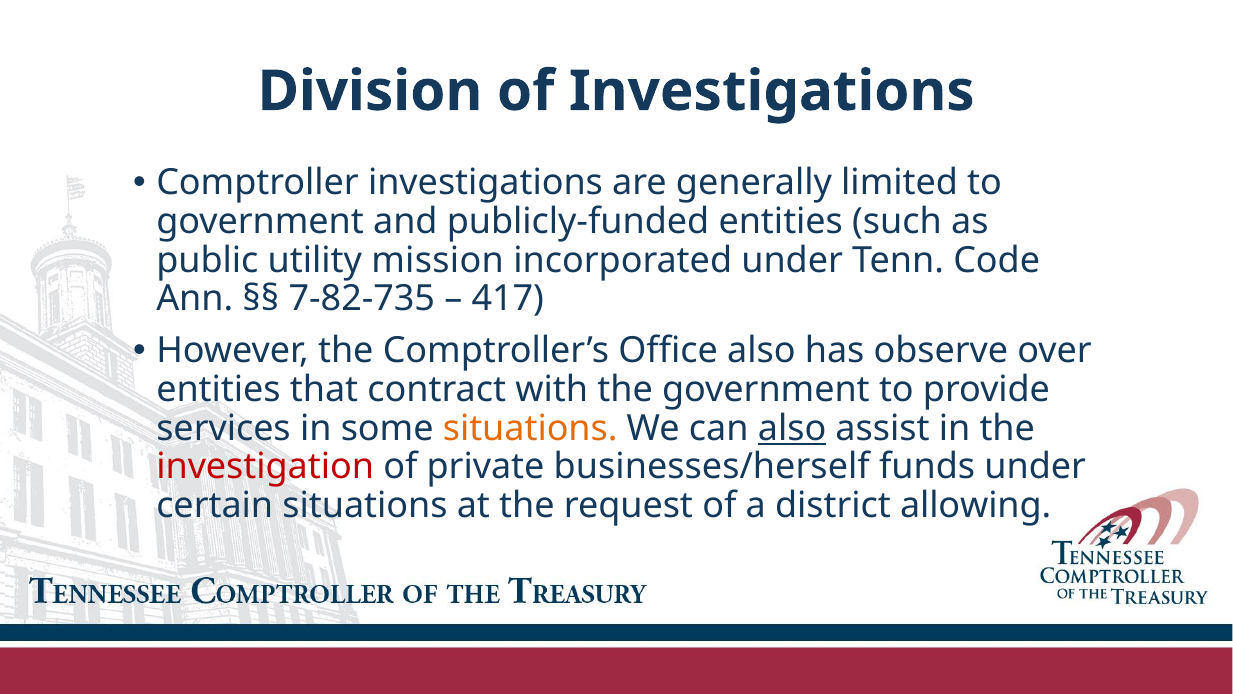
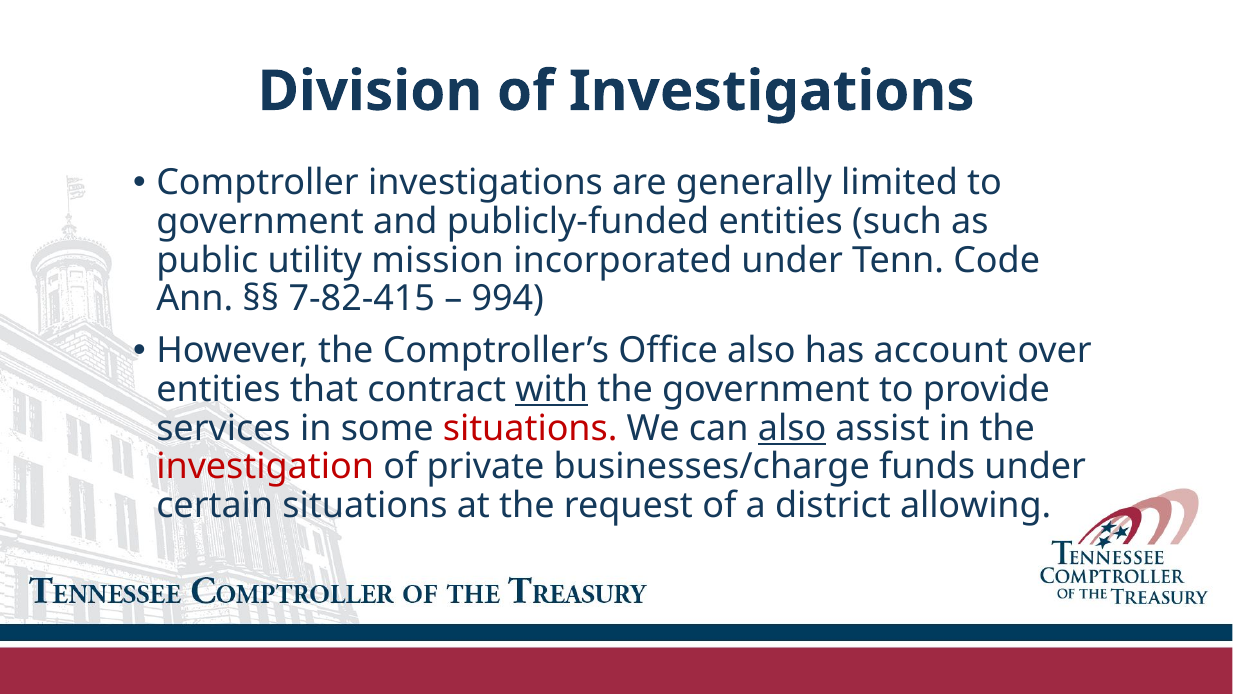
7-82-735: 7-82-735 -> 7-82-415
417: 417 -> 994
observe: observe -> account
with underline: none -> present
situations at (530, 428) colour: orange -> red
businesses/herself: businesses/herself -> businesses/charge
